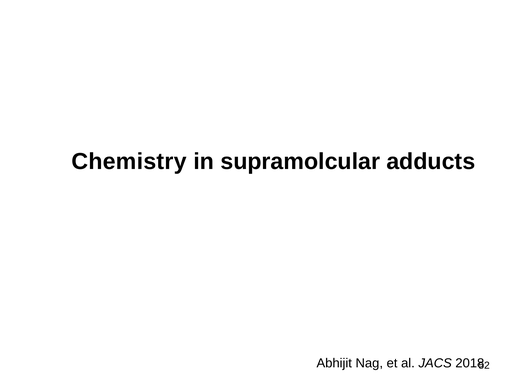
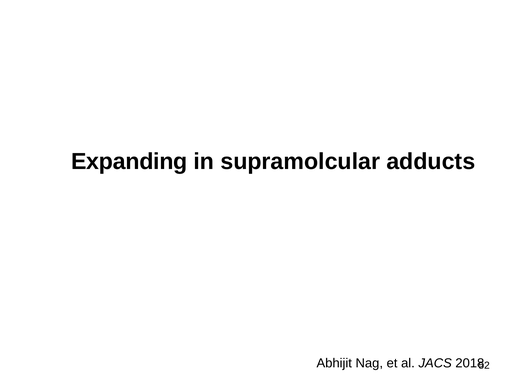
Chemistry: Chemistry -> Expanding
